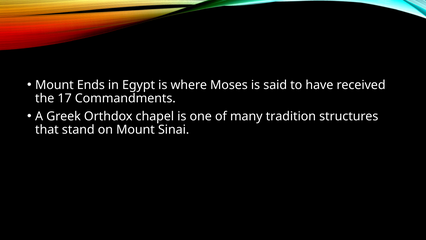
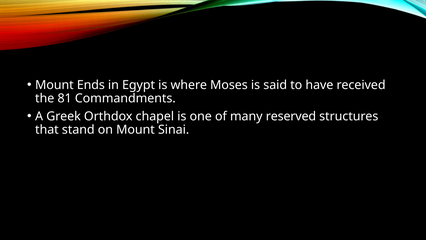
17: 17 -> 81
tradition: tradition -> reserved
